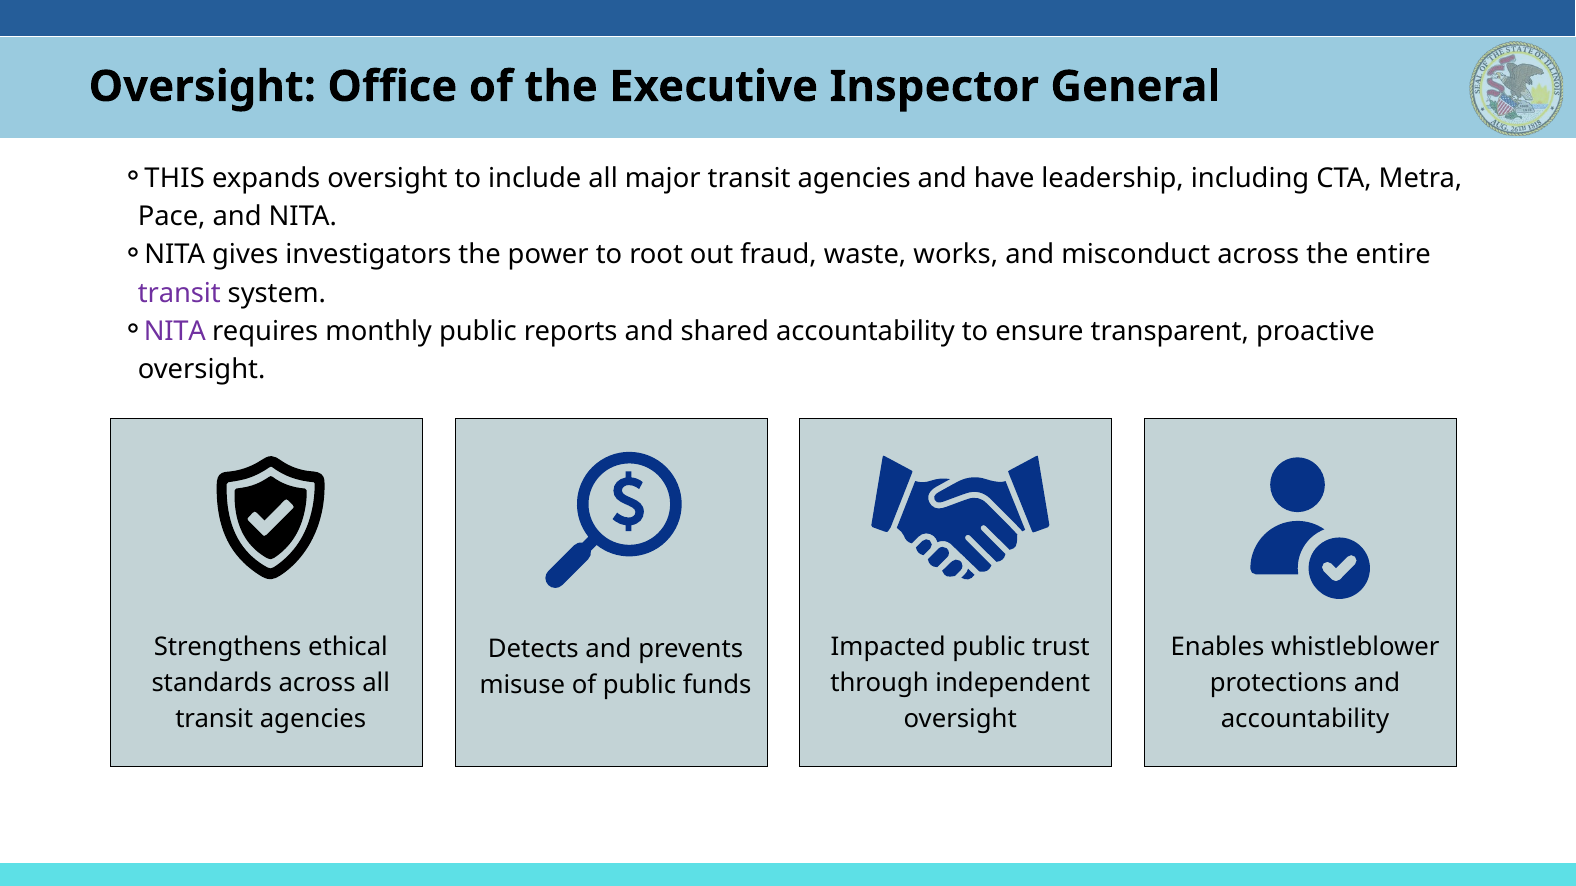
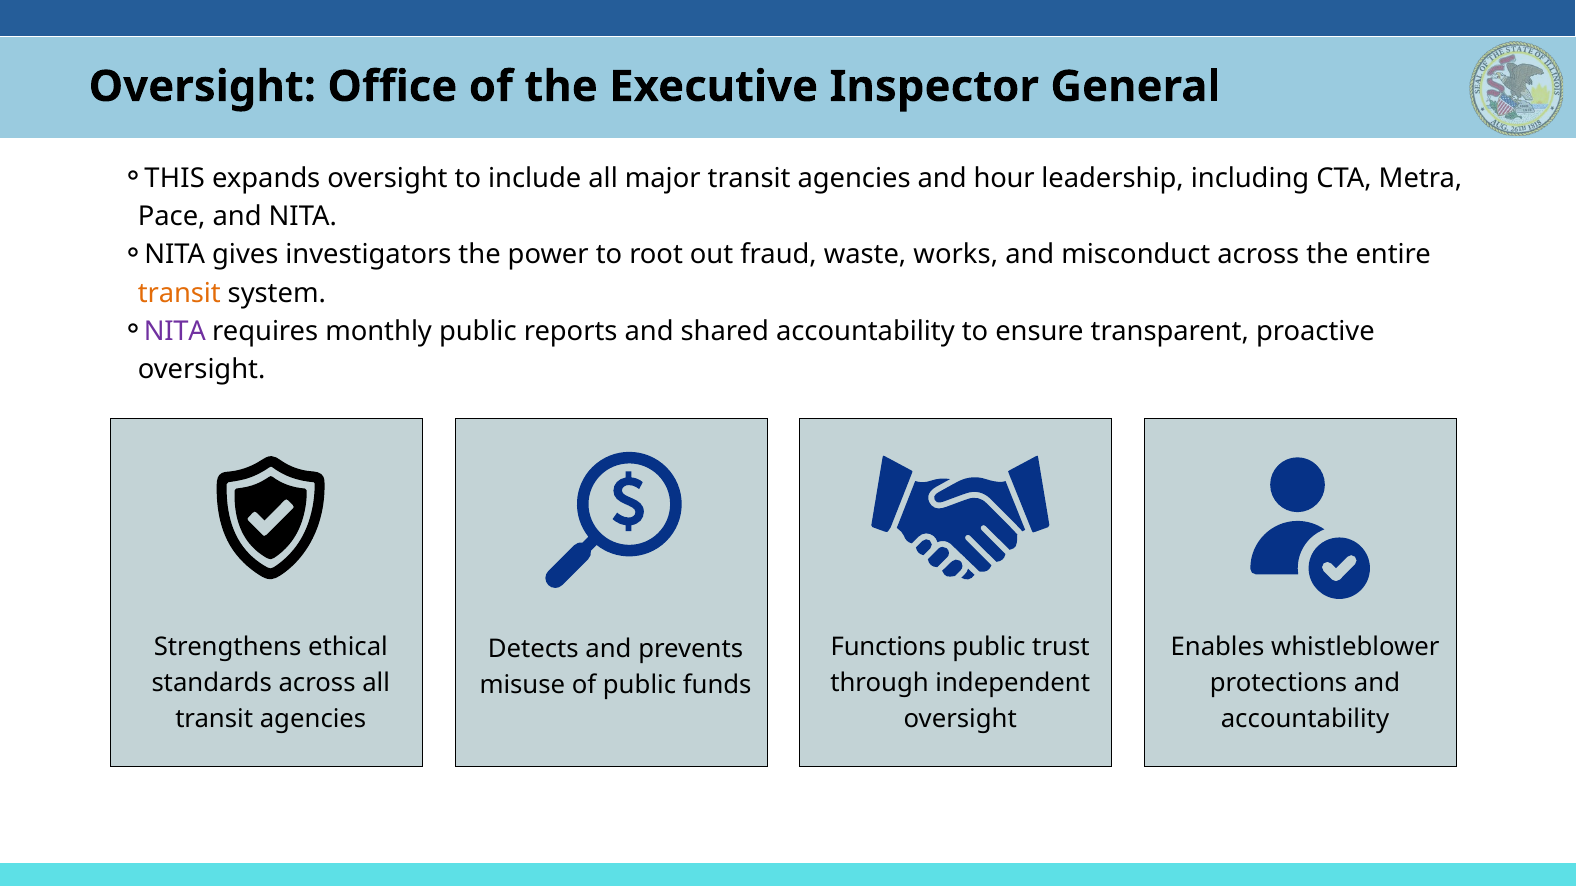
have: have -> hour
transit at (179, 293) colour: purple -> orange
Impacted: Impacted -> Functions
